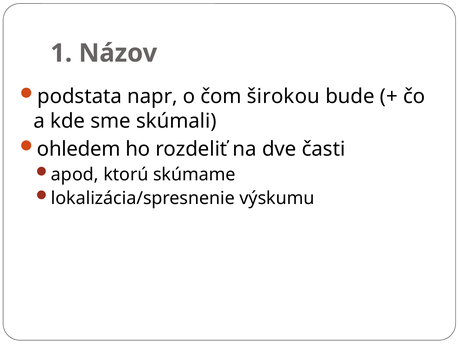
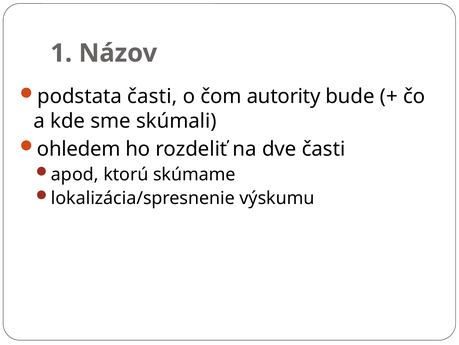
podstata napr: napr -> časti
širokou: širokou -> autority
